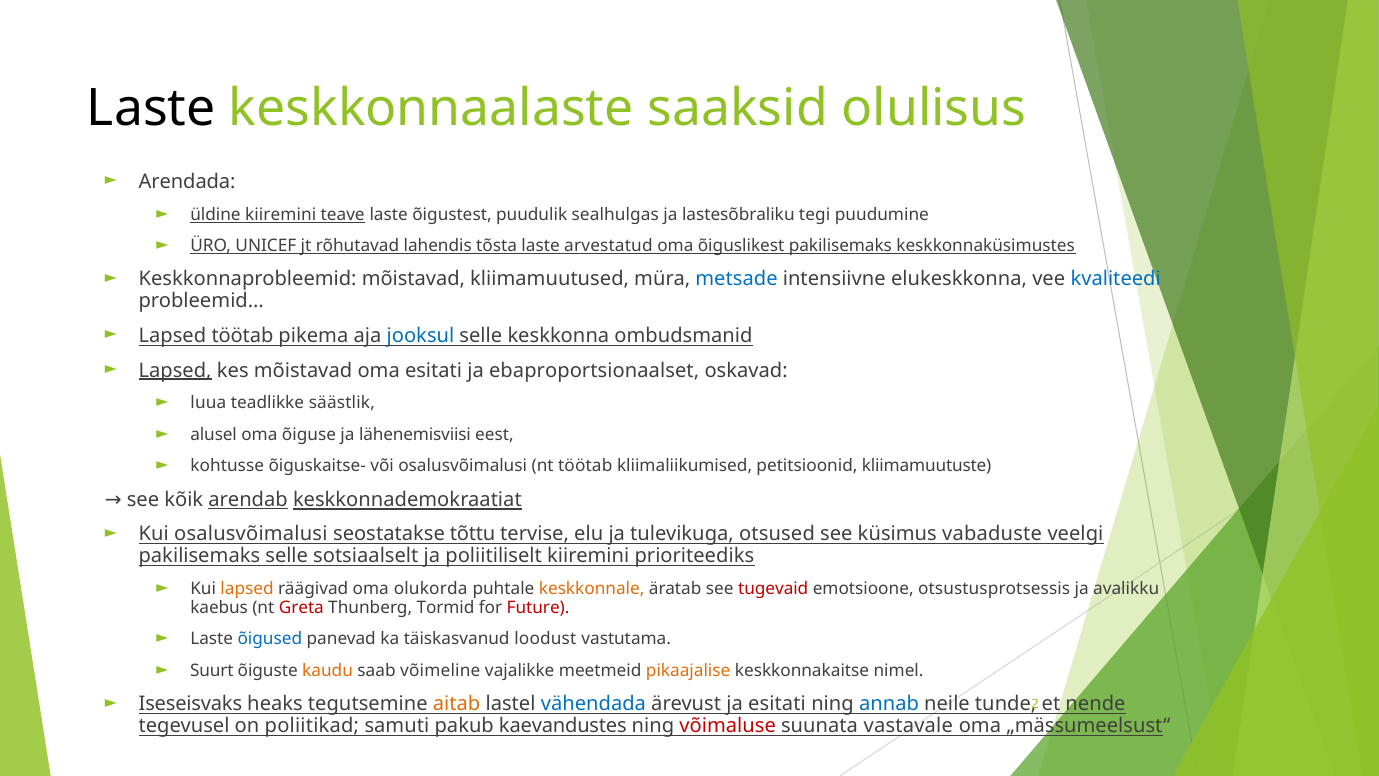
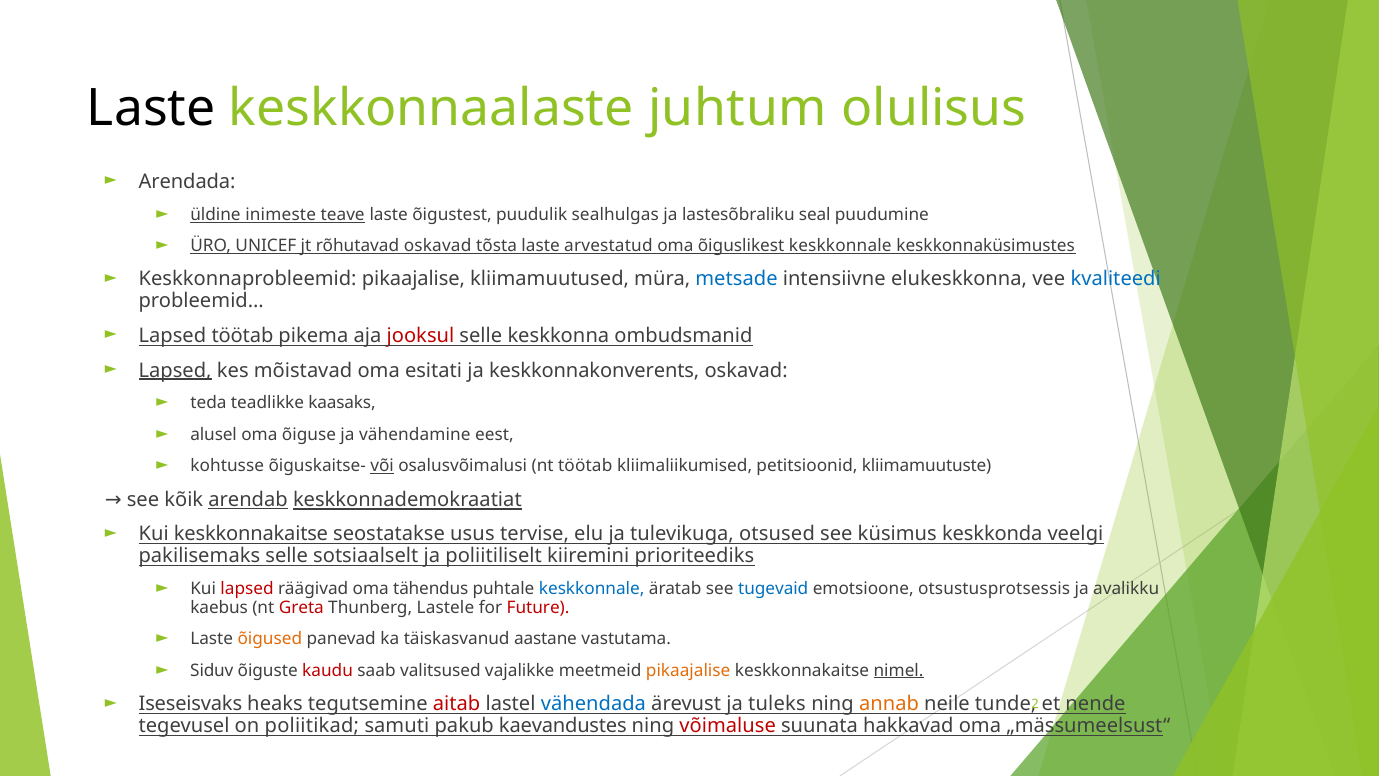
saaksid: saaksid -> juhtum
üldine kiiremini: kiiremini -> inimeste
tegi: tegi -> seal
rõhutavad lahendis: lahendis -> oskavad
õiguslikest pakilisemaks: pakilisemaks -> keskkonnale
Keskkonnaprobleemid mõistavad: mõistavad -> pikaajalise
jooksul colour: blue -> red
ebaproportsionaalset: ebaproportsionaalset -> keskkonnakonverents
luua: luua -> teda
säästlik: säästlik -> kaasaks
lähenemisviisi: lähenemisviisi -> vähendamine
või underline: none -> present
Kui osalusvõimalusi: osalusvõimalusi -> keskkonnakaitse
tõttu: tõttu -> usus
vabaduste: vabaduste -> keskkonda
lapsed at (247, 589) colour: orange -> red
olukorda: olukorda -> tähendus
keskkonnale at (592, 589) colour: orange -> blue
tugevaid colour: red -> blue
Tormid: Tormid -> Lastele
õigused colour: blue -> orange
loodust: loodust -> aastane
Suurt: Suurt -> Siduv
kaudu colour: orange -> red
võimeline: võimeline -> valitsused
nimel underline: none -> present
aitab colour: orange -> red
ja esitati: esitati -> tuleks
annab colour: blue -> orange
vastavale: vastavale -> hakkavad
